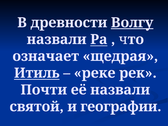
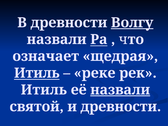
Почти at (44, 90): Почти -> Итиль
назвали at (120, 90) underline: none -> present
и географии: географии -> древности
